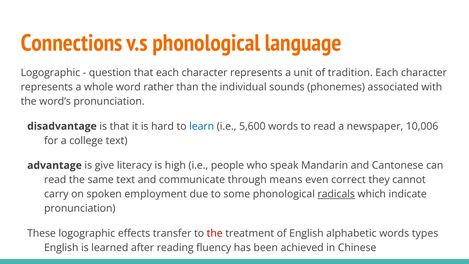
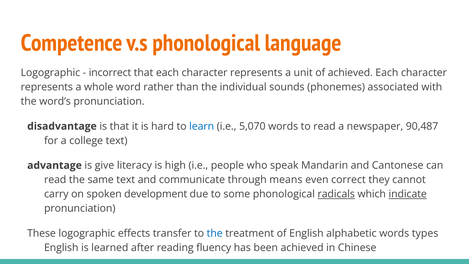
Connections: Connections -> Competence
question: question -> incorrect
of tradition: tradition -> achieved
5,600: 5,600 -> 5,070
10,006: 10,006 -> 90,487
employment: employment -> development
indicate underline: none -> present
the at (215, 233) colour: red -> blue
